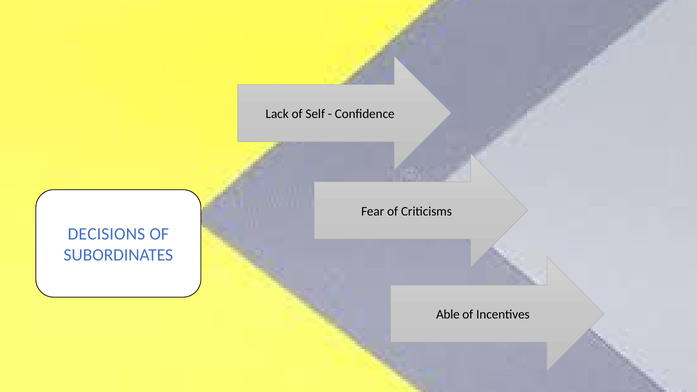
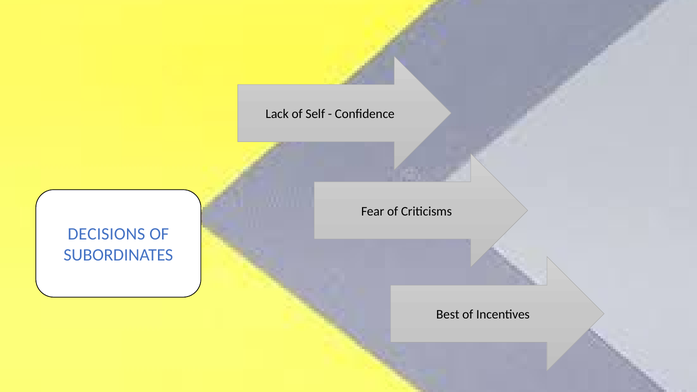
Able: Able -> Best
